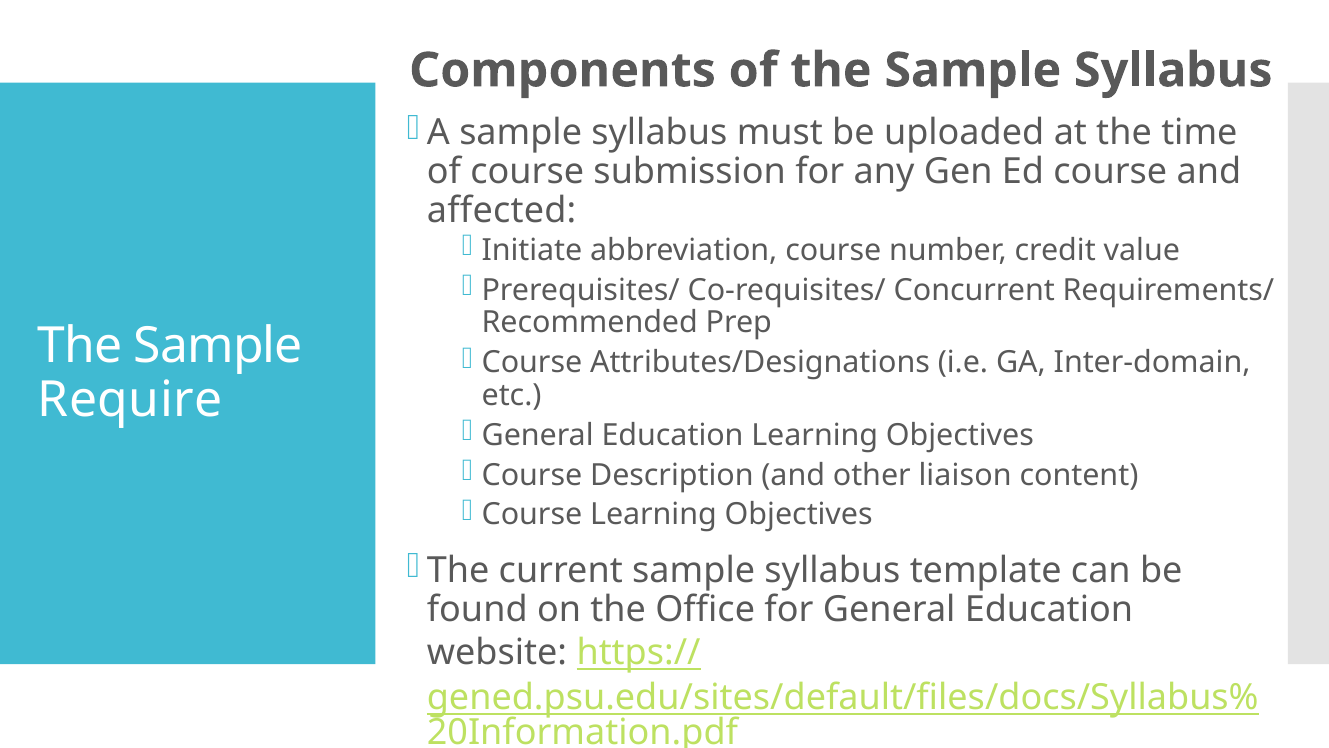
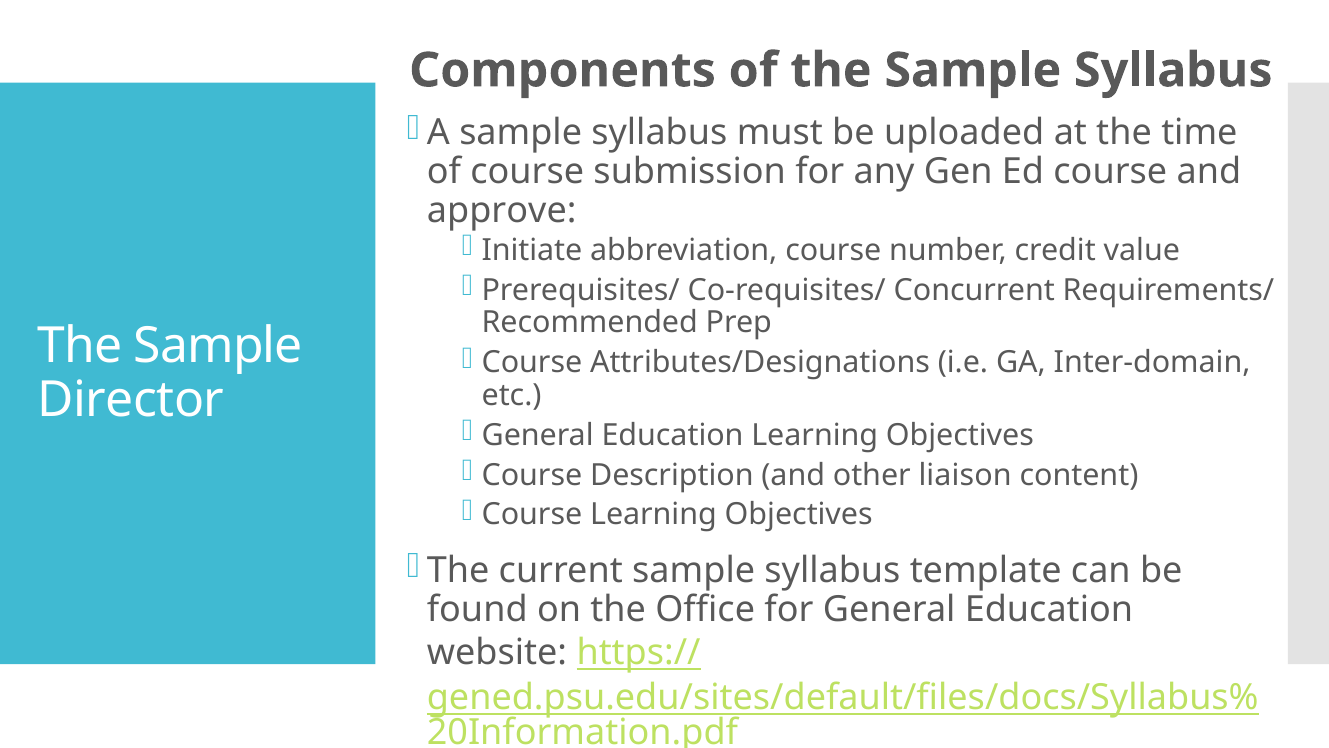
affected: affected -> approve
Require: Require -> Director
